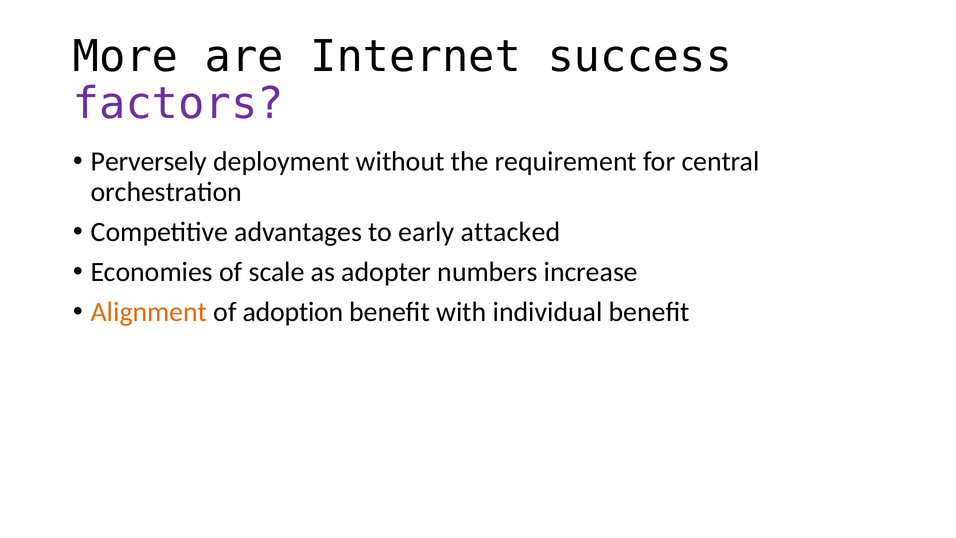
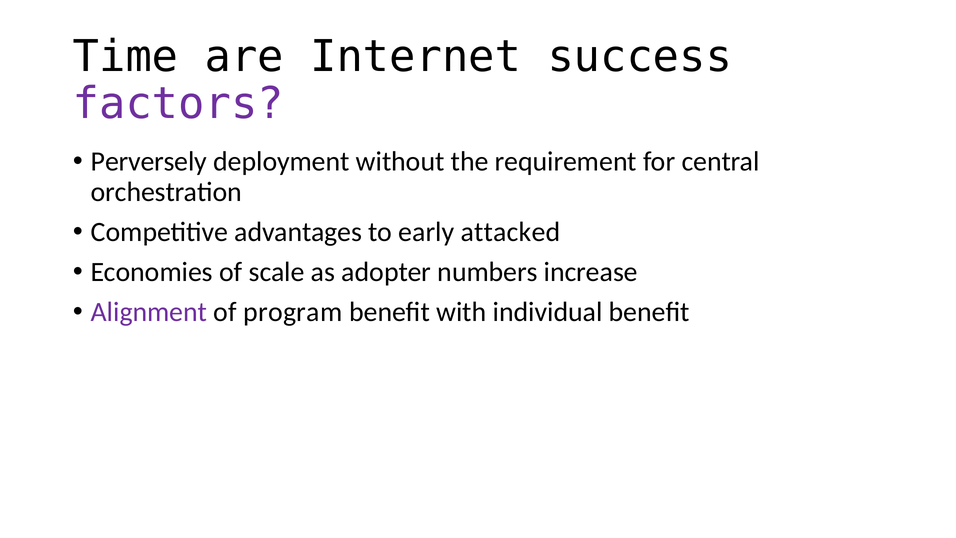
More: More -> Time
Alignment colour: orange -> purple
adoption: adoption -> program
